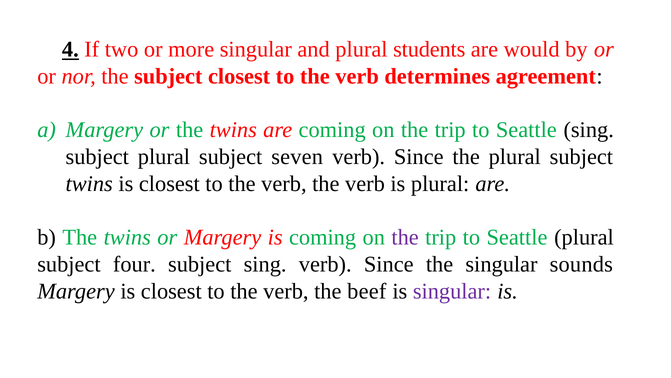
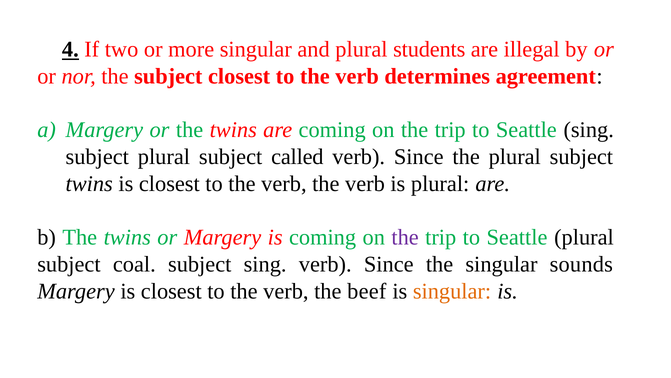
would: would -> illegal
seven: seven -> called
four: four -> coal
singular at (452, 291) colour: purple -> orange
